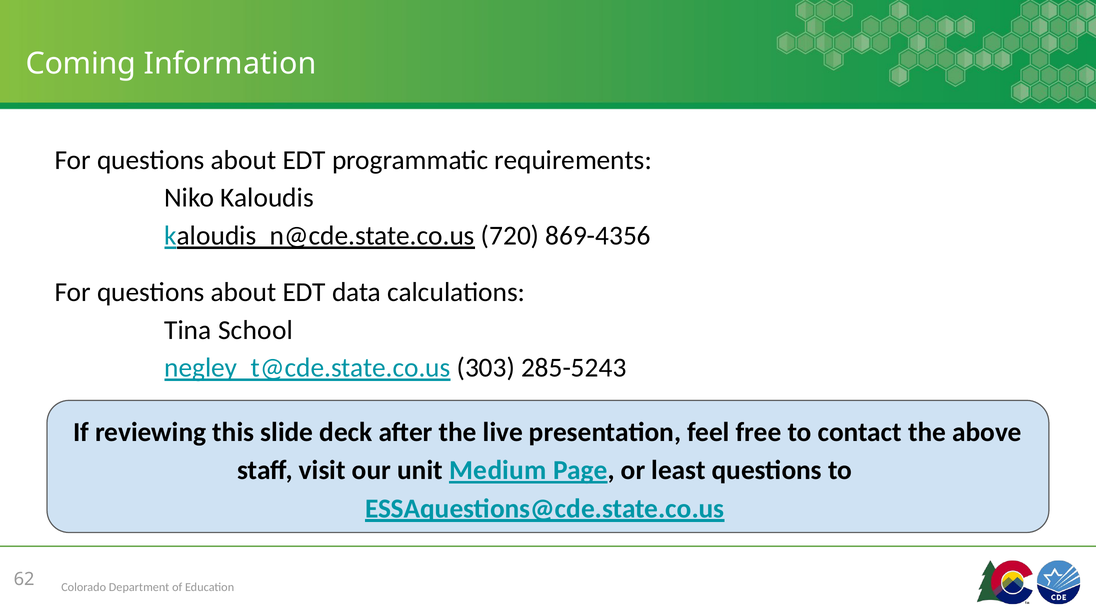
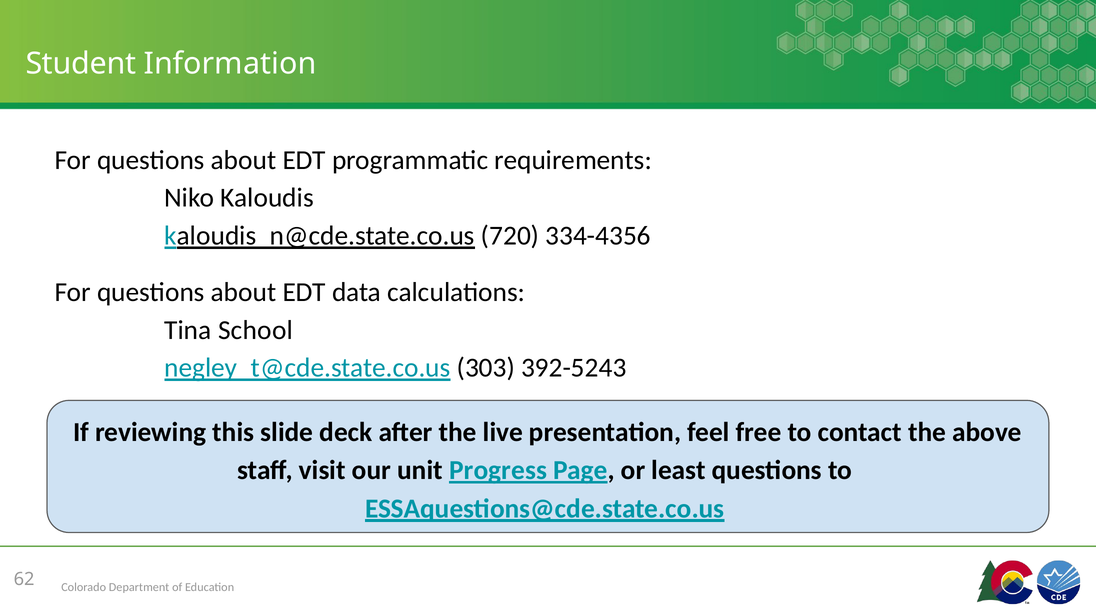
Coming: Coming -> Student
869-4356: 869-4356 -> 334-4356
285-5243: 285-5243 -> 392-5243
Medium: Medium -> Progress
